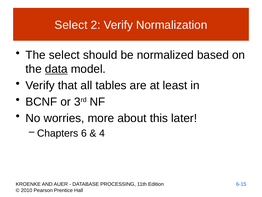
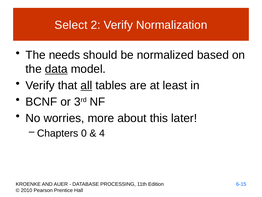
The select: select -> needs
all underline: none -> present
6: 6 -> 0
